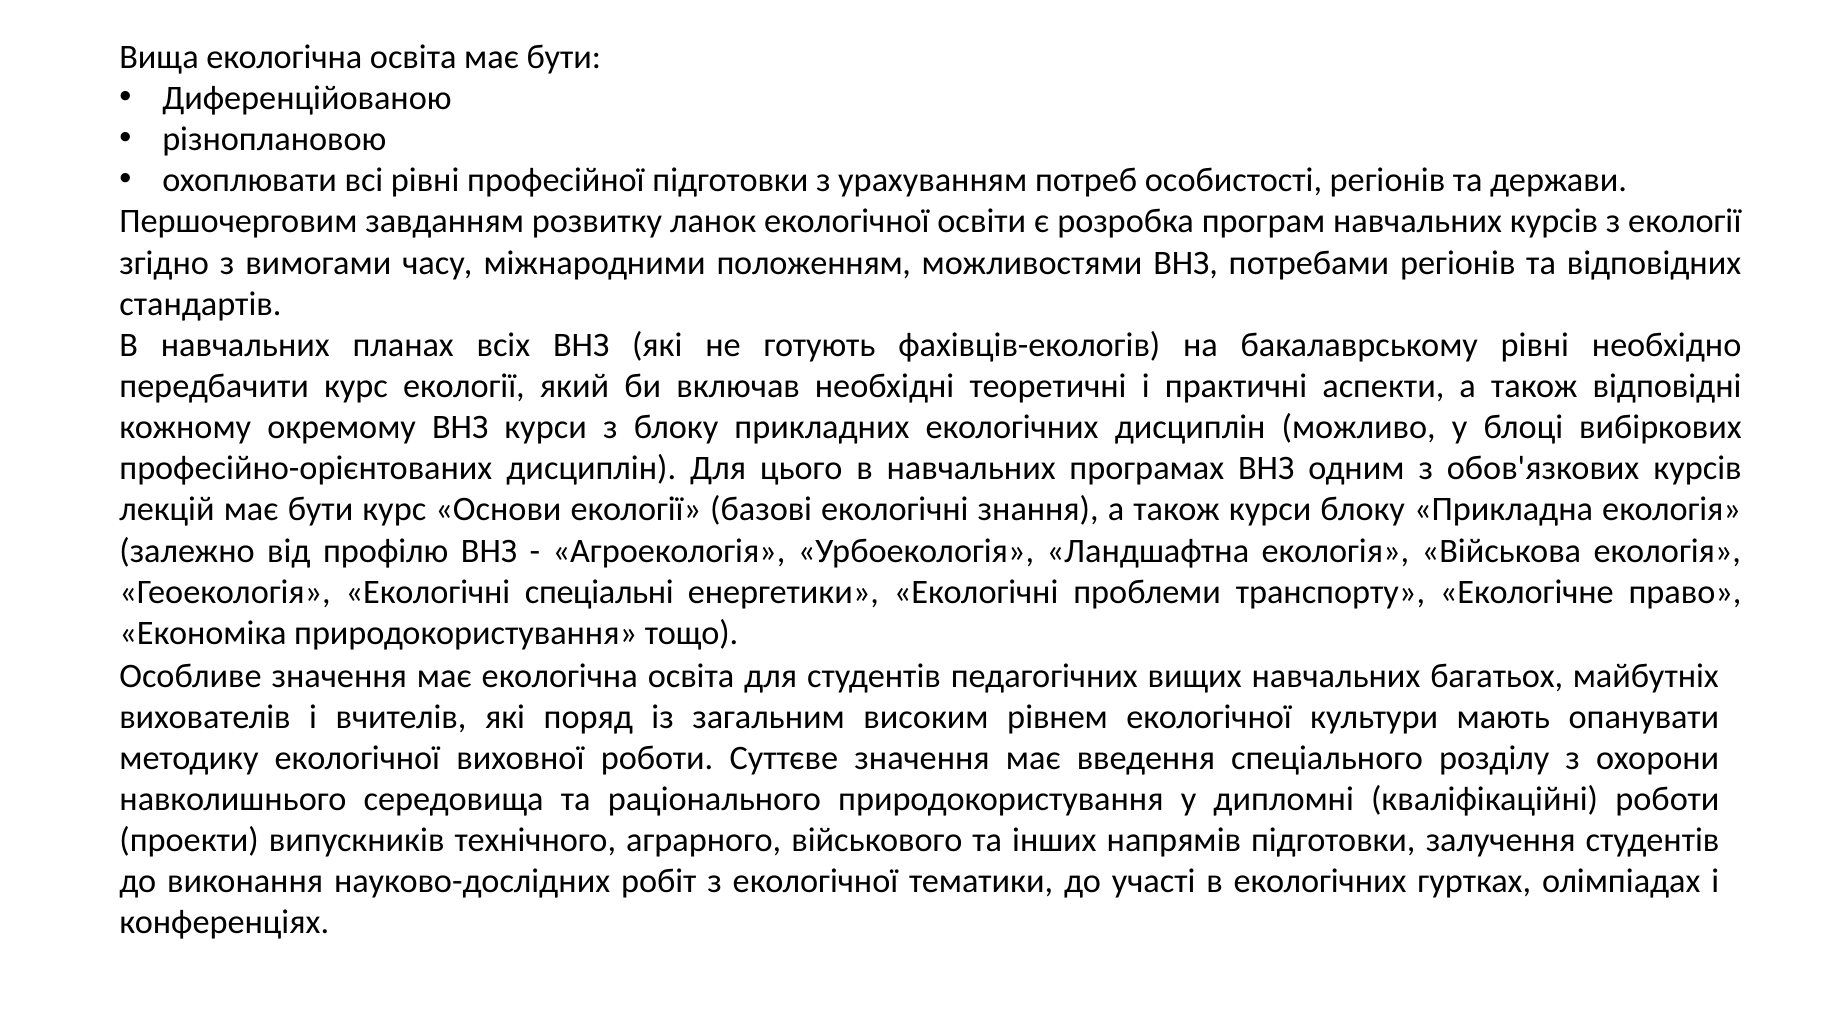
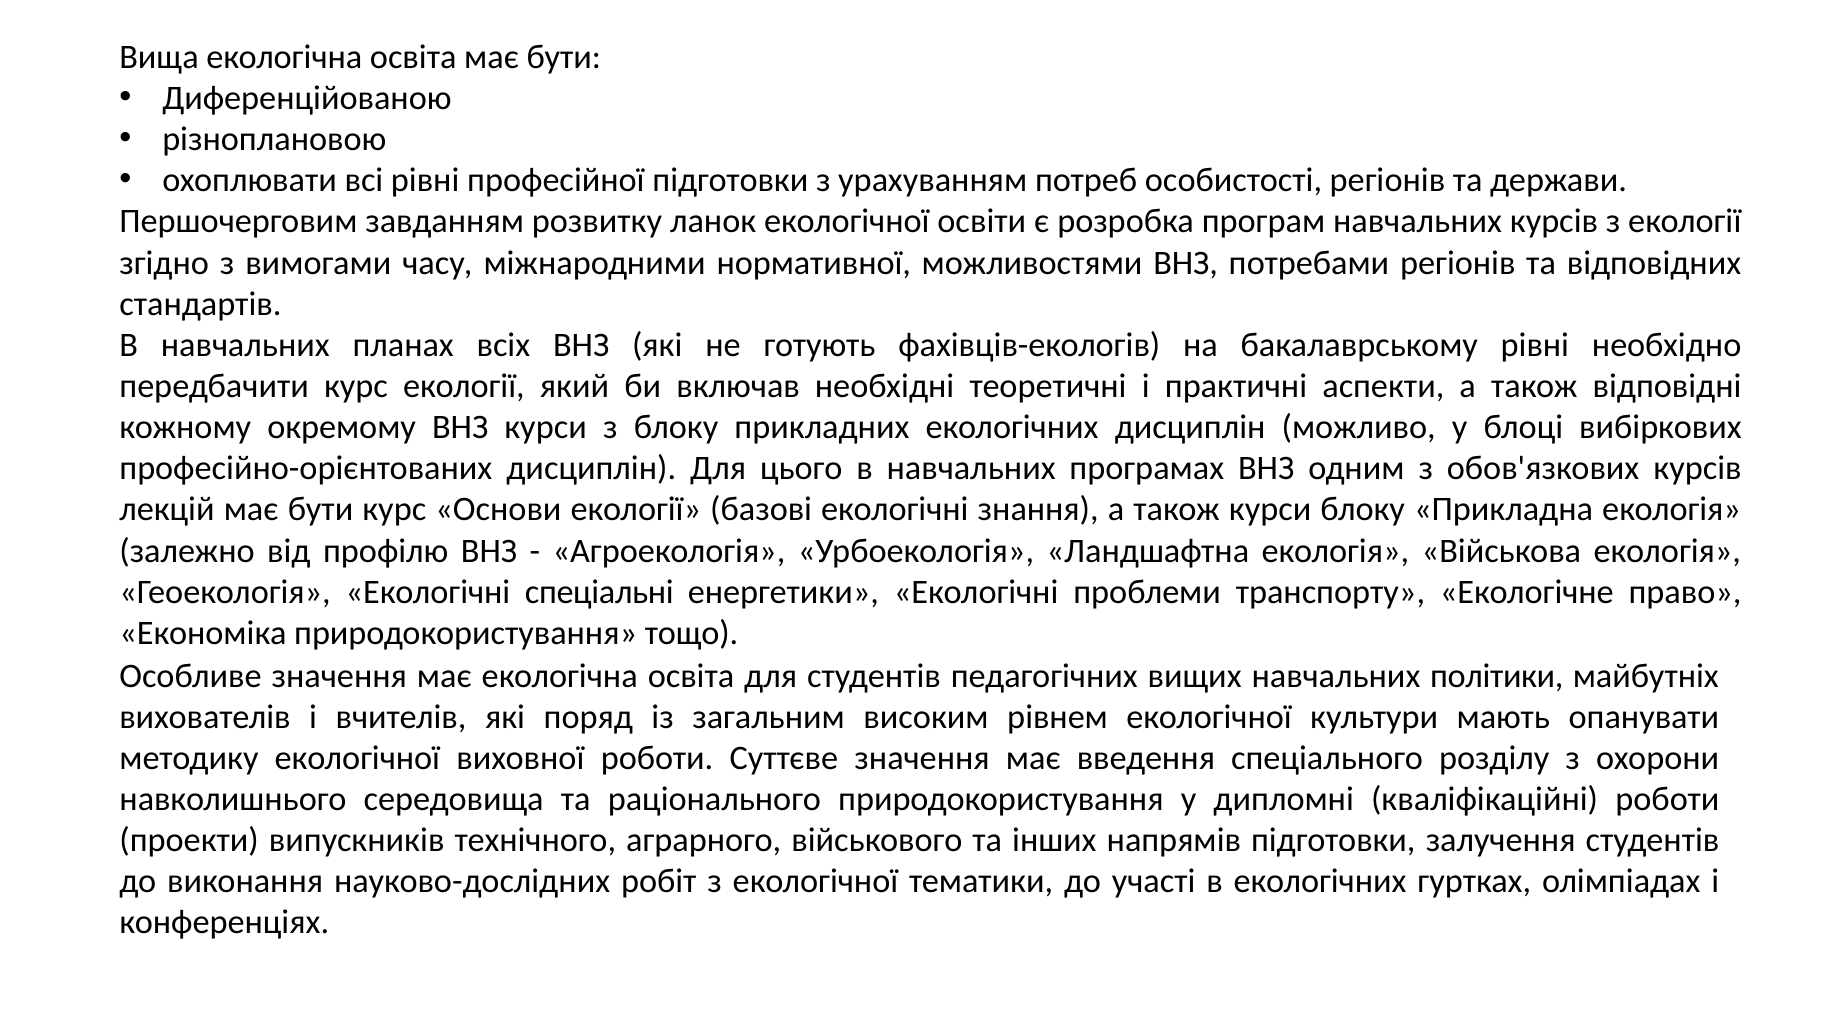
положенням: положенням -> нормативної
багатьох: багатьох -> політики
